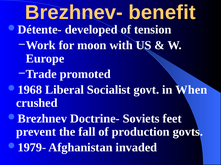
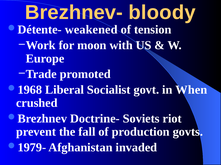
benefit: benefit -> bloody
developed: developed -> weakened
feet: feet -> riot
